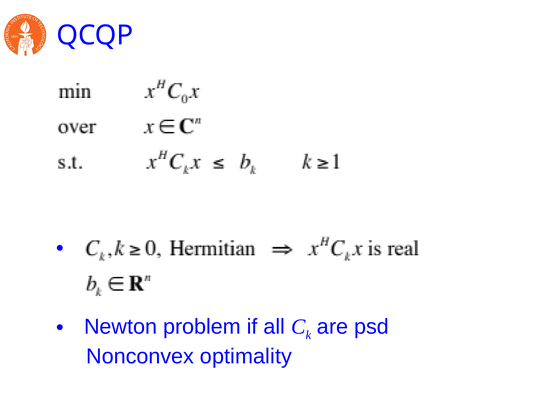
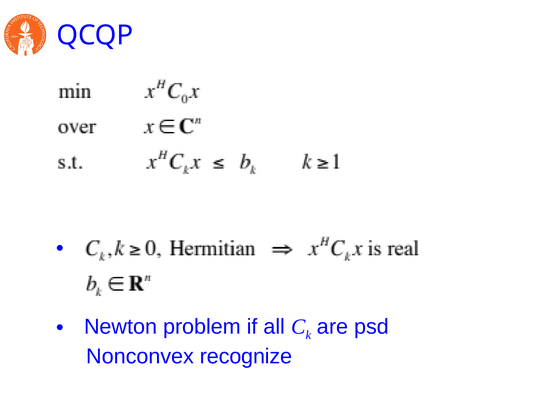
optimality: optimality -> recognize
